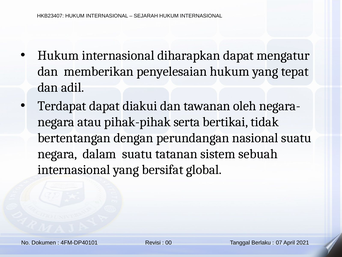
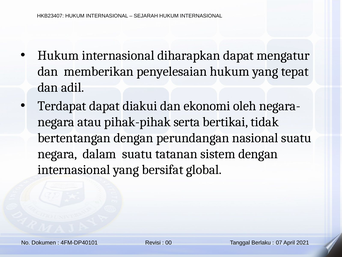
tawanan: tawanan -> ekonomi
sistem sebuah: sebuah -> dengan
